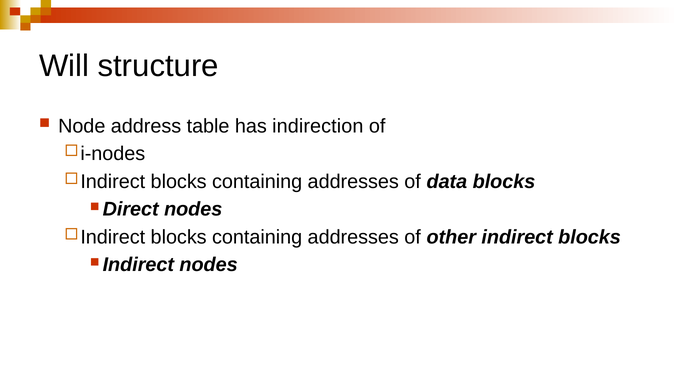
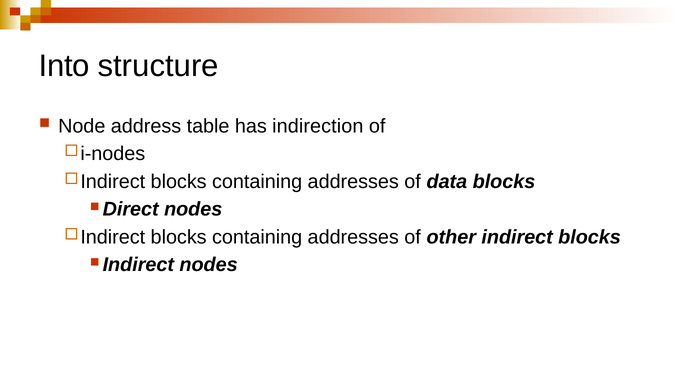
Will: Will -> Into
